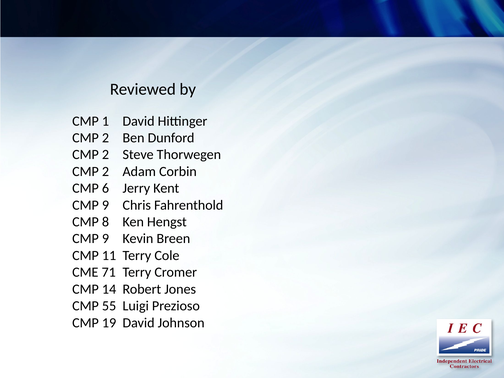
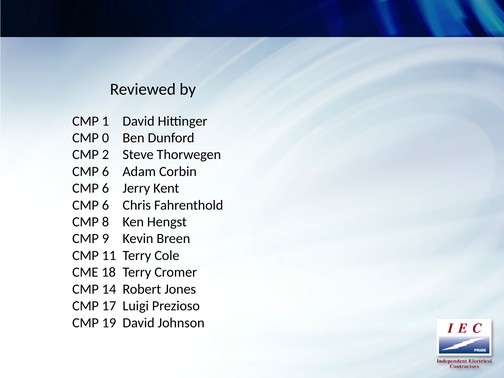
2 at (106, 138): 2 -> 0
2 at (106, 171): 2 -> 6
9 at (106, 205): 9 -> 6
71: 71 -> 18
55: 55 -> 17
